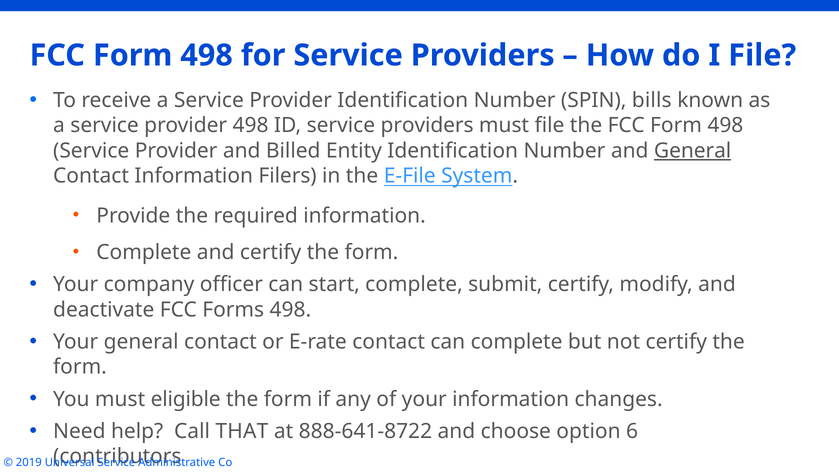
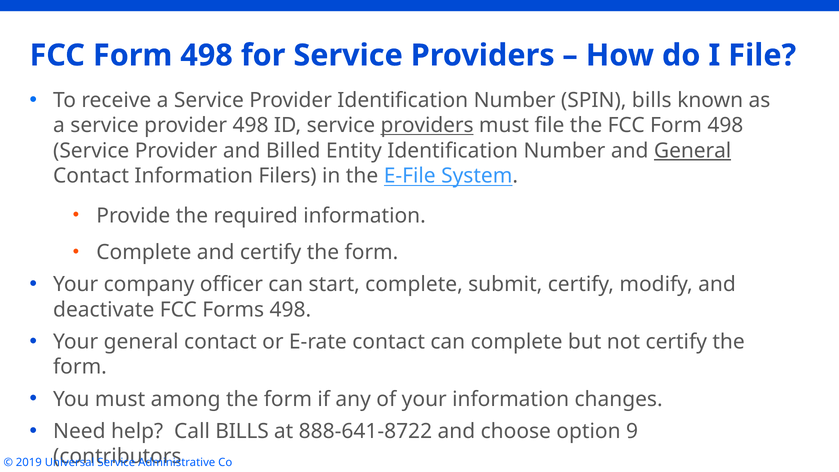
providers at (427, 125) underline: none -> present
eligible: eligible -> among
Call THAT: THAT -> BILLS
6: 6 -> 9
